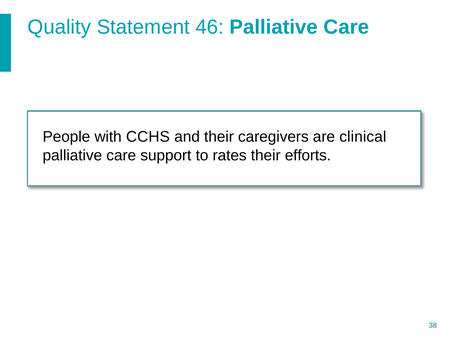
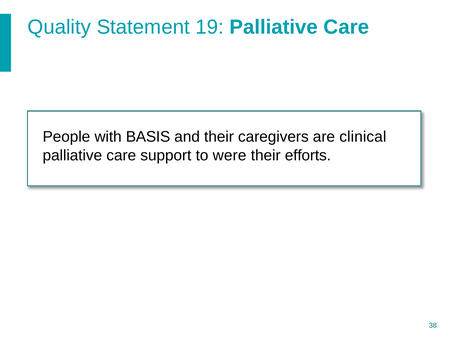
46: 46 -> 19
CCHS: CCHS -> BASIS
rates: rates -> were
